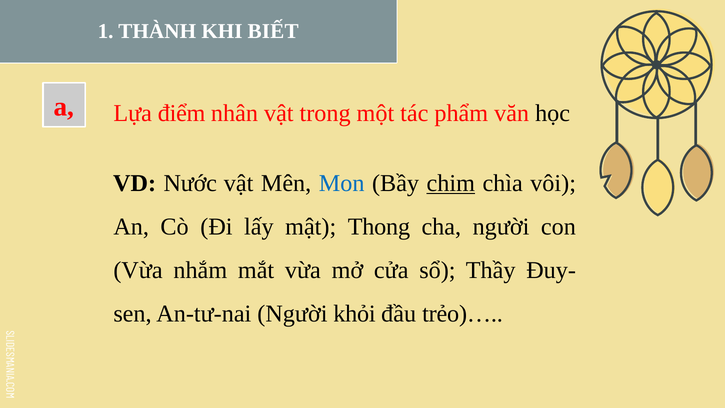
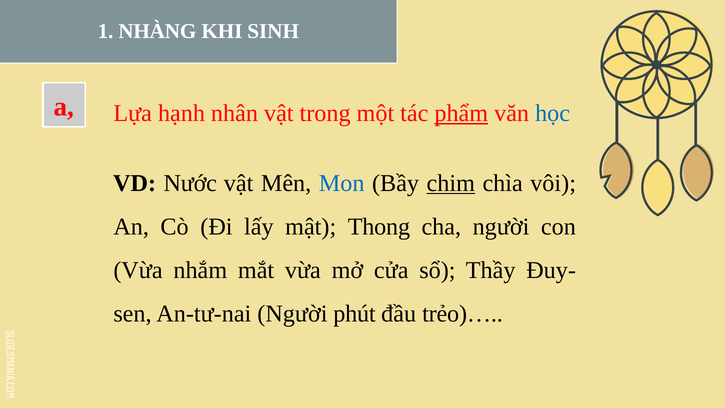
THÀNH: THÀNH -> NHÀNG
BIẾT: BIẾT -> SINH
điểm: điểm -> hạnh
phẩm underline: none -> present
học colour: black -> blue
khỏi: khỏi -> phút
